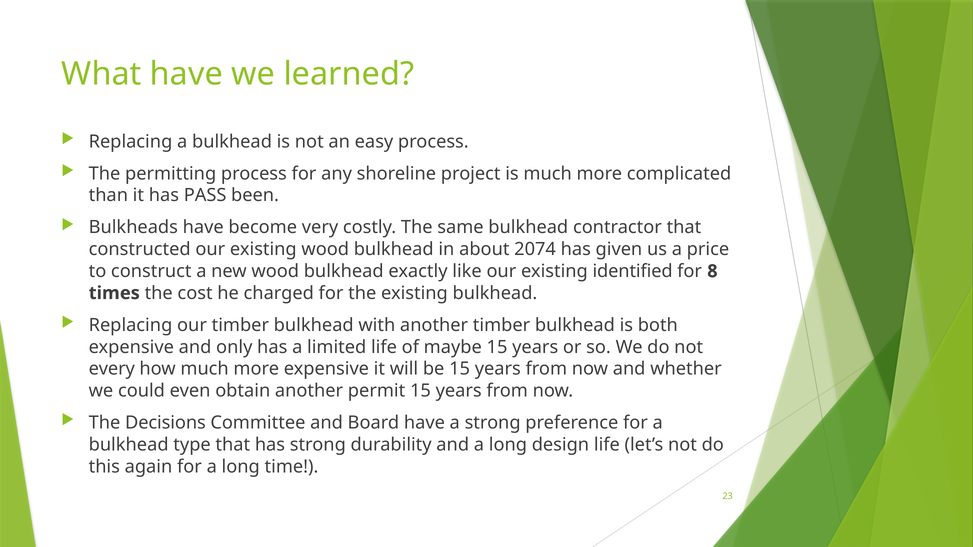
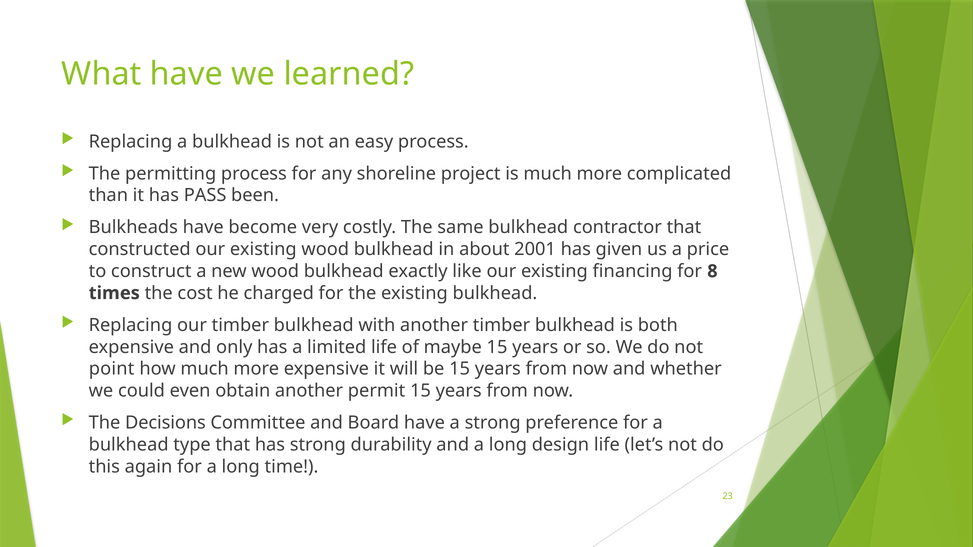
2074: 2074 -> 2001
identified: identified -> financing
every: every -> point
